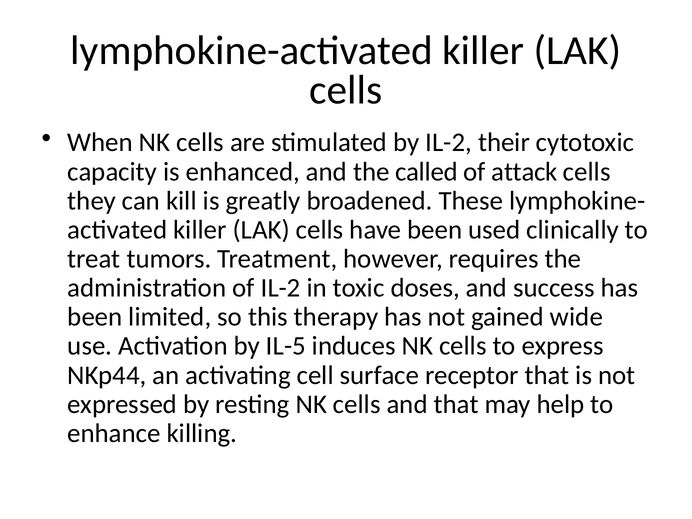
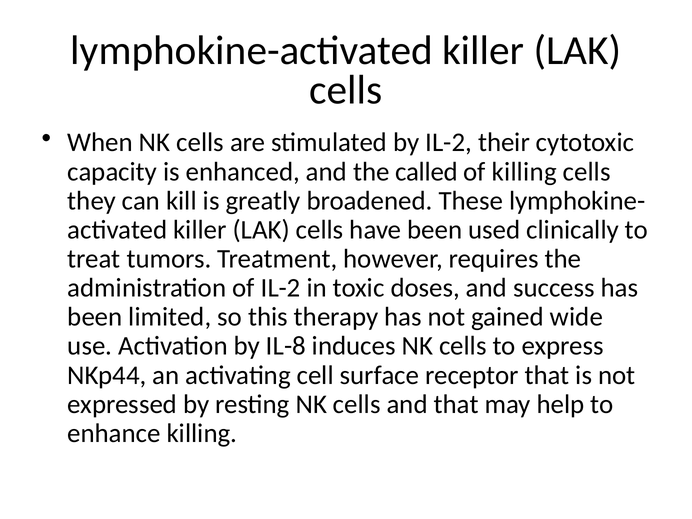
of attack: attack -> killing
IL-5: IL-5 -> IL-8
